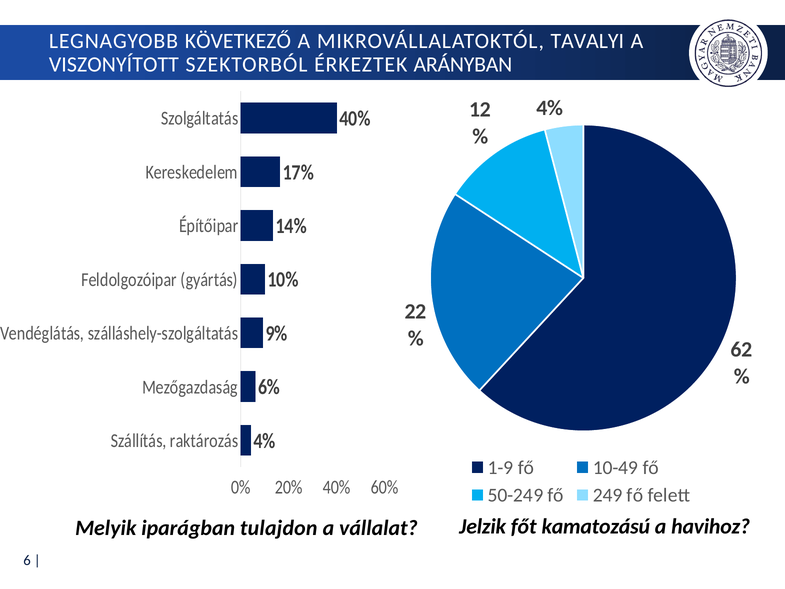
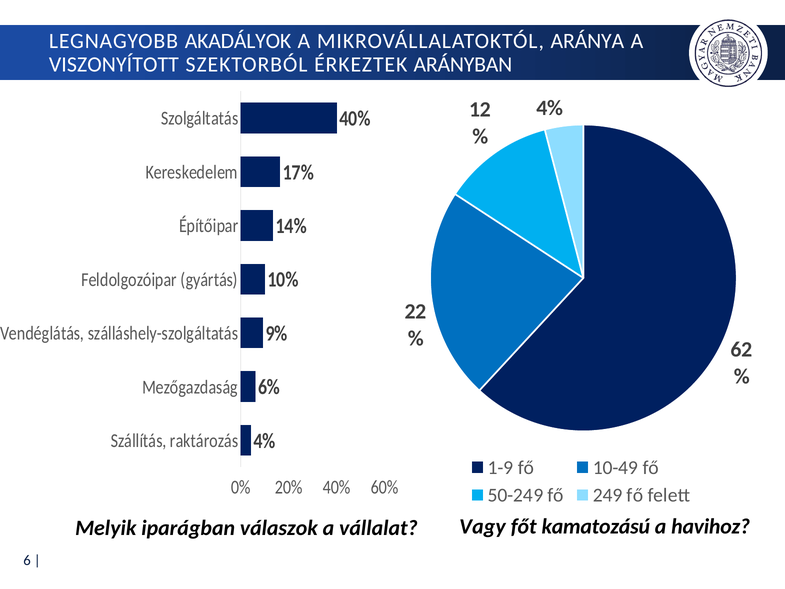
KÖVETKEZŐ: KÖVETKEZŐ -> AKADÁLYOK
TAVALYI: TAVALYI -> ARÁNYA
tulajdon: tulajdon -> válaszok
Jelzik: Jelzik -> Vagy
